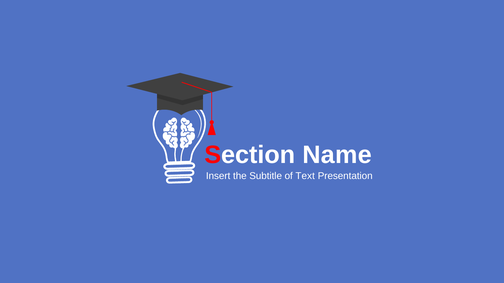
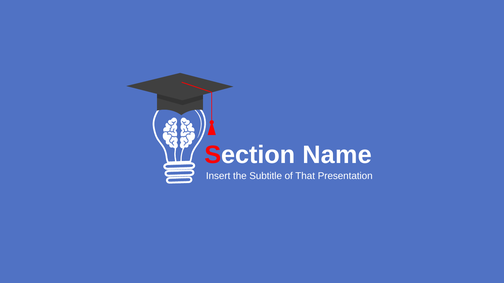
Text: Text -> That
